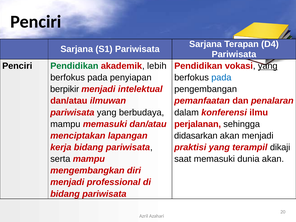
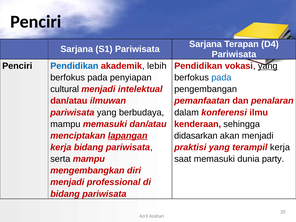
Pendidikan at (74, 66) colour: green -> blue
berpikir: berpikir -> cultural
perjalanan: perjalanan -> kenderaan
lapangan underline: none -> present
terampil dikaji: dikaji -> kerja
dunia akan: akan -> party
